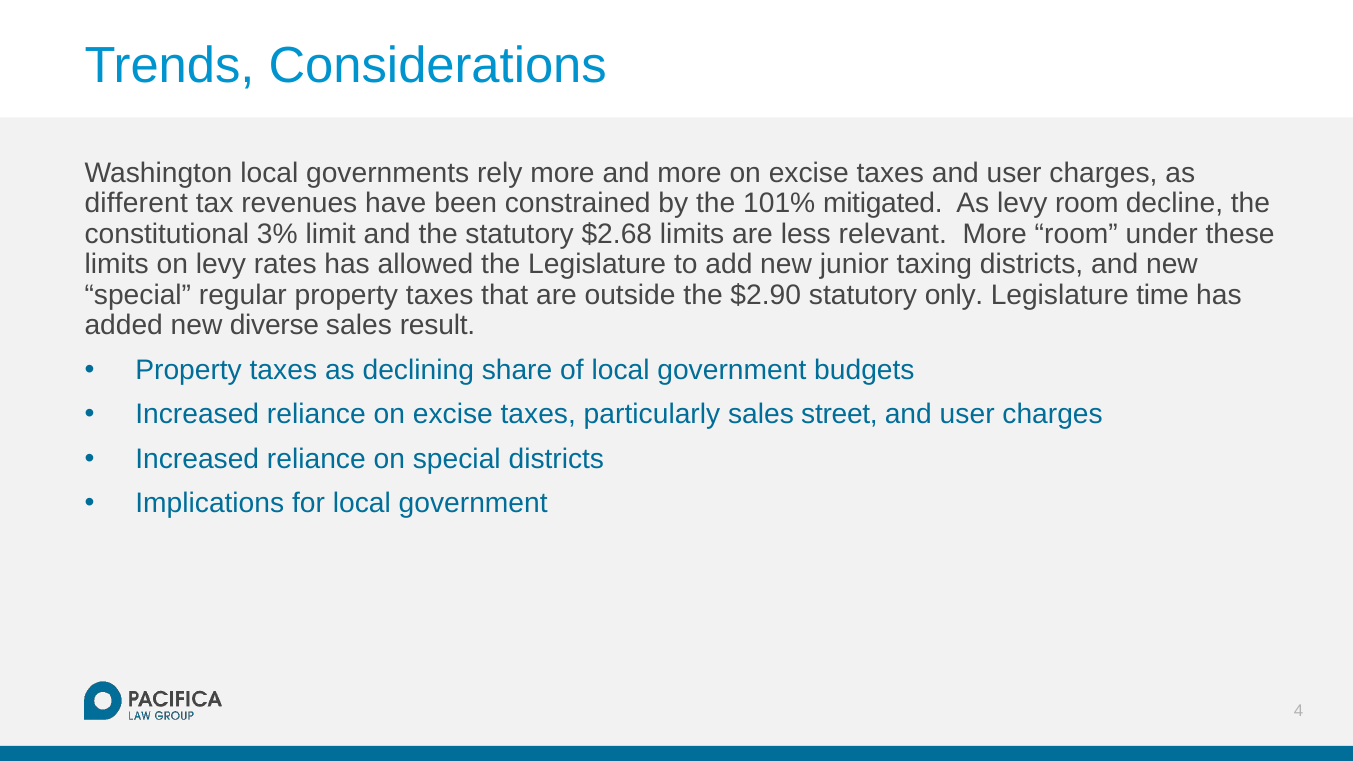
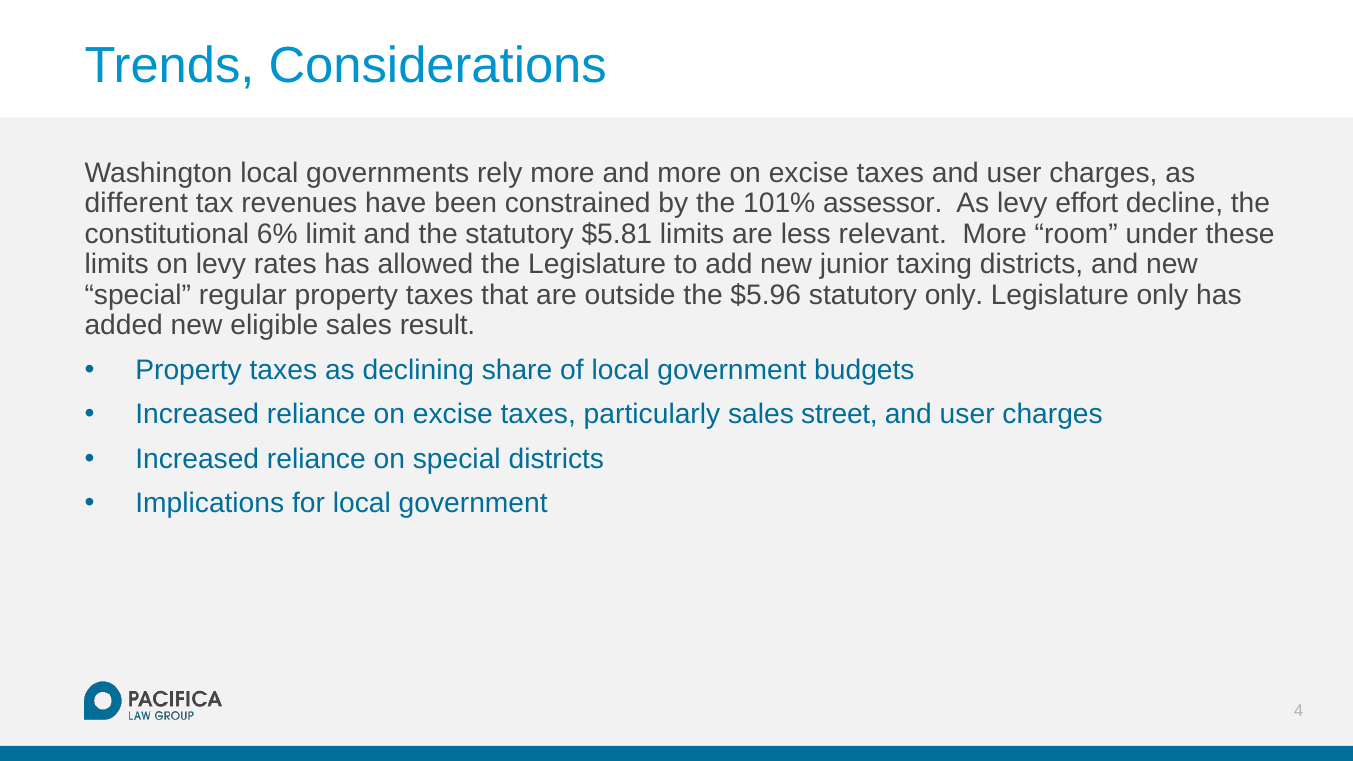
mitigated: mitigated -> assessor
levy room: room -> effort
3%: 3% -> 6%
$2.68: $2.68 -> $5.81
$2.90: $2.90 -> $5.96
Legislature time: time -> only
diverse: diverse -> eligible
